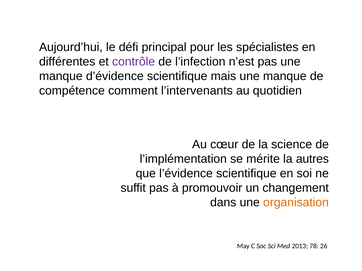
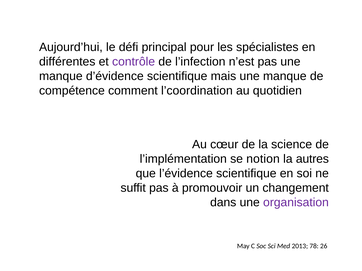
l’intervenants: l’intervenants -> l’coordination
mérite: mérite -> notion
organisation colour: orange -> purple
